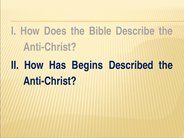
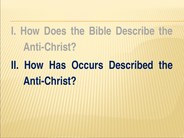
Begins: Begins -> Occurs
